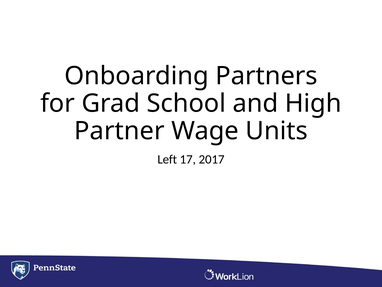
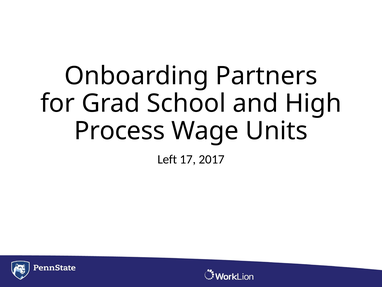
Partner: Partner -> Process
